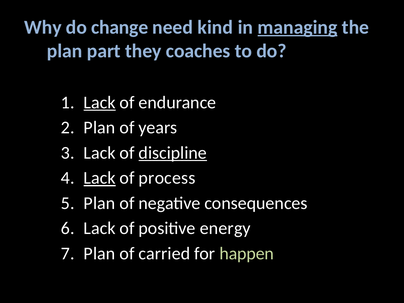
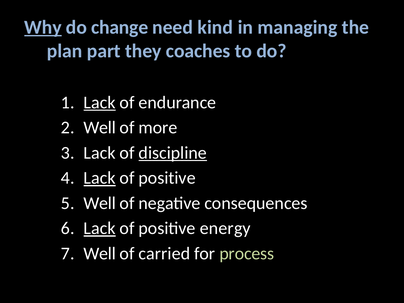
Why underline: none -> present
managing underline: present -> none
Plan at (100, 128): Plan -> Well
years: years -> more
process at (167, 178): process -> positive
Plan at (100, 203): Plan -> Well
Lack at (100, 228) underline: none -> present
Plan at (100, 253): Plan -> Well
happen: happen -> process
